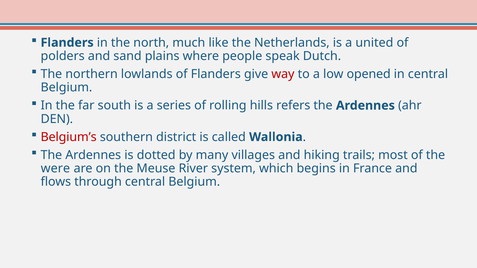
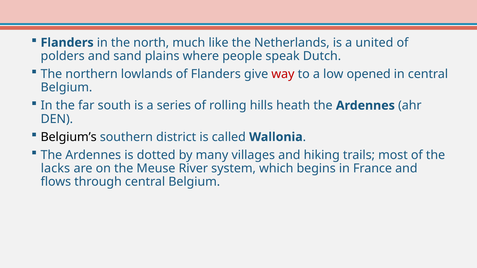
refers: refers -> heath
Belgium’s colour: red -> black
were: were -> lacks
